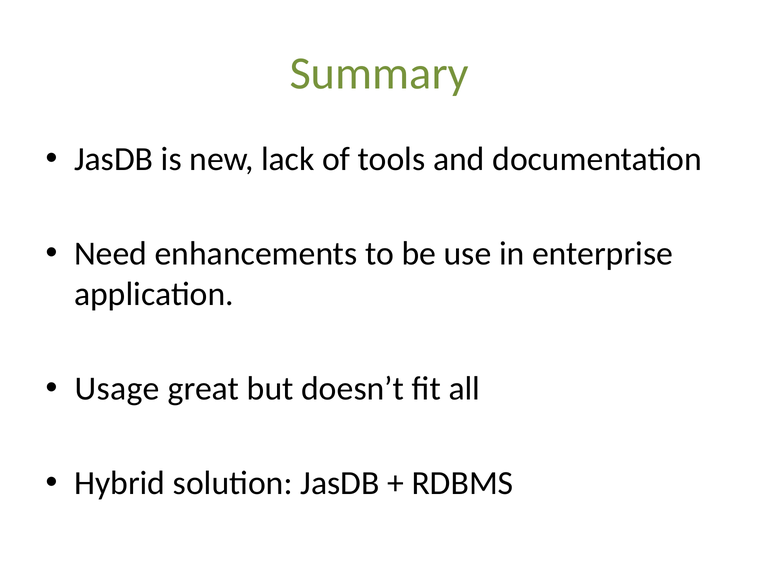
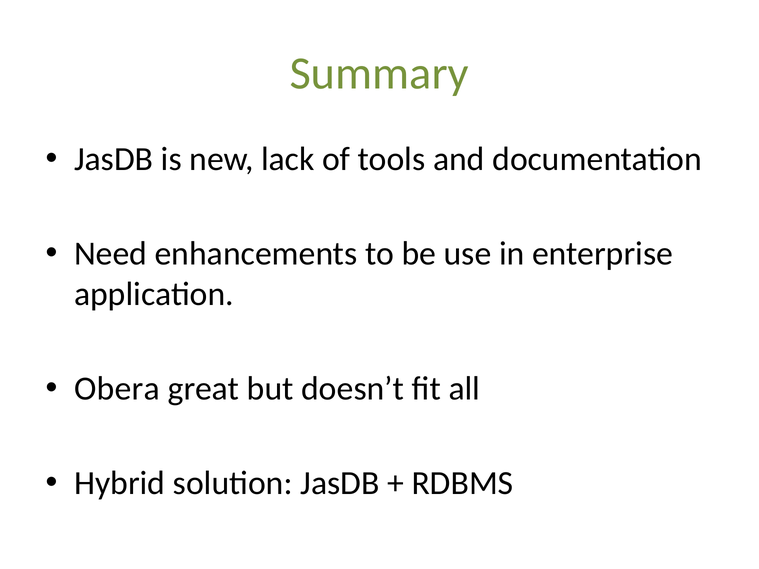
Usage: Usage -> Obera
